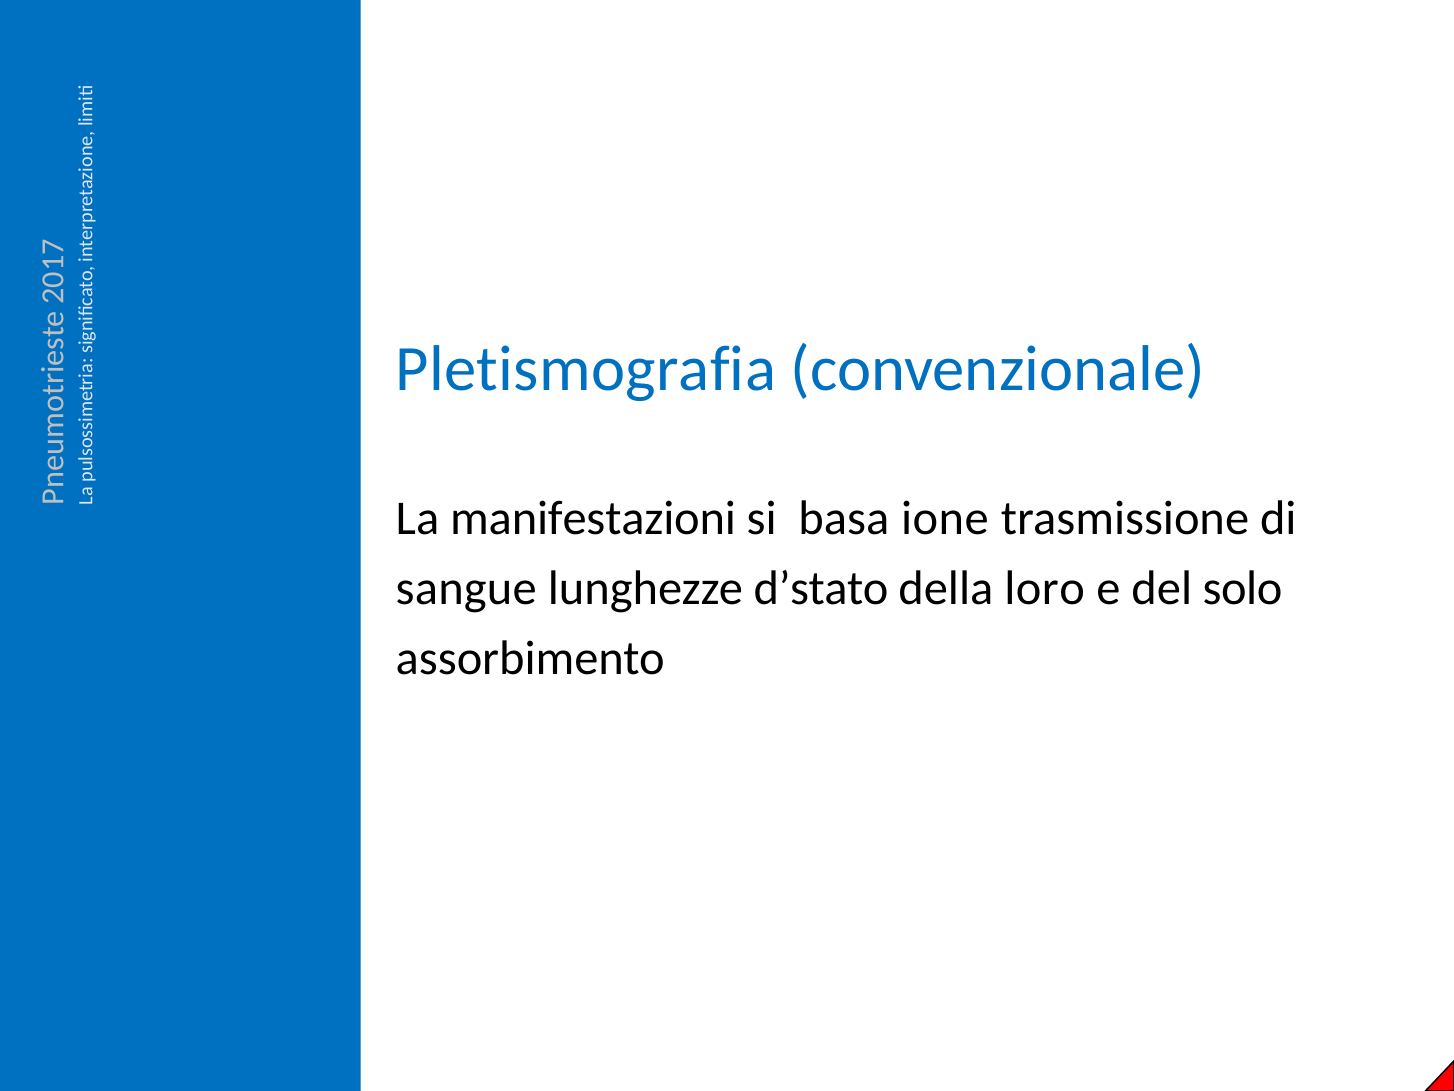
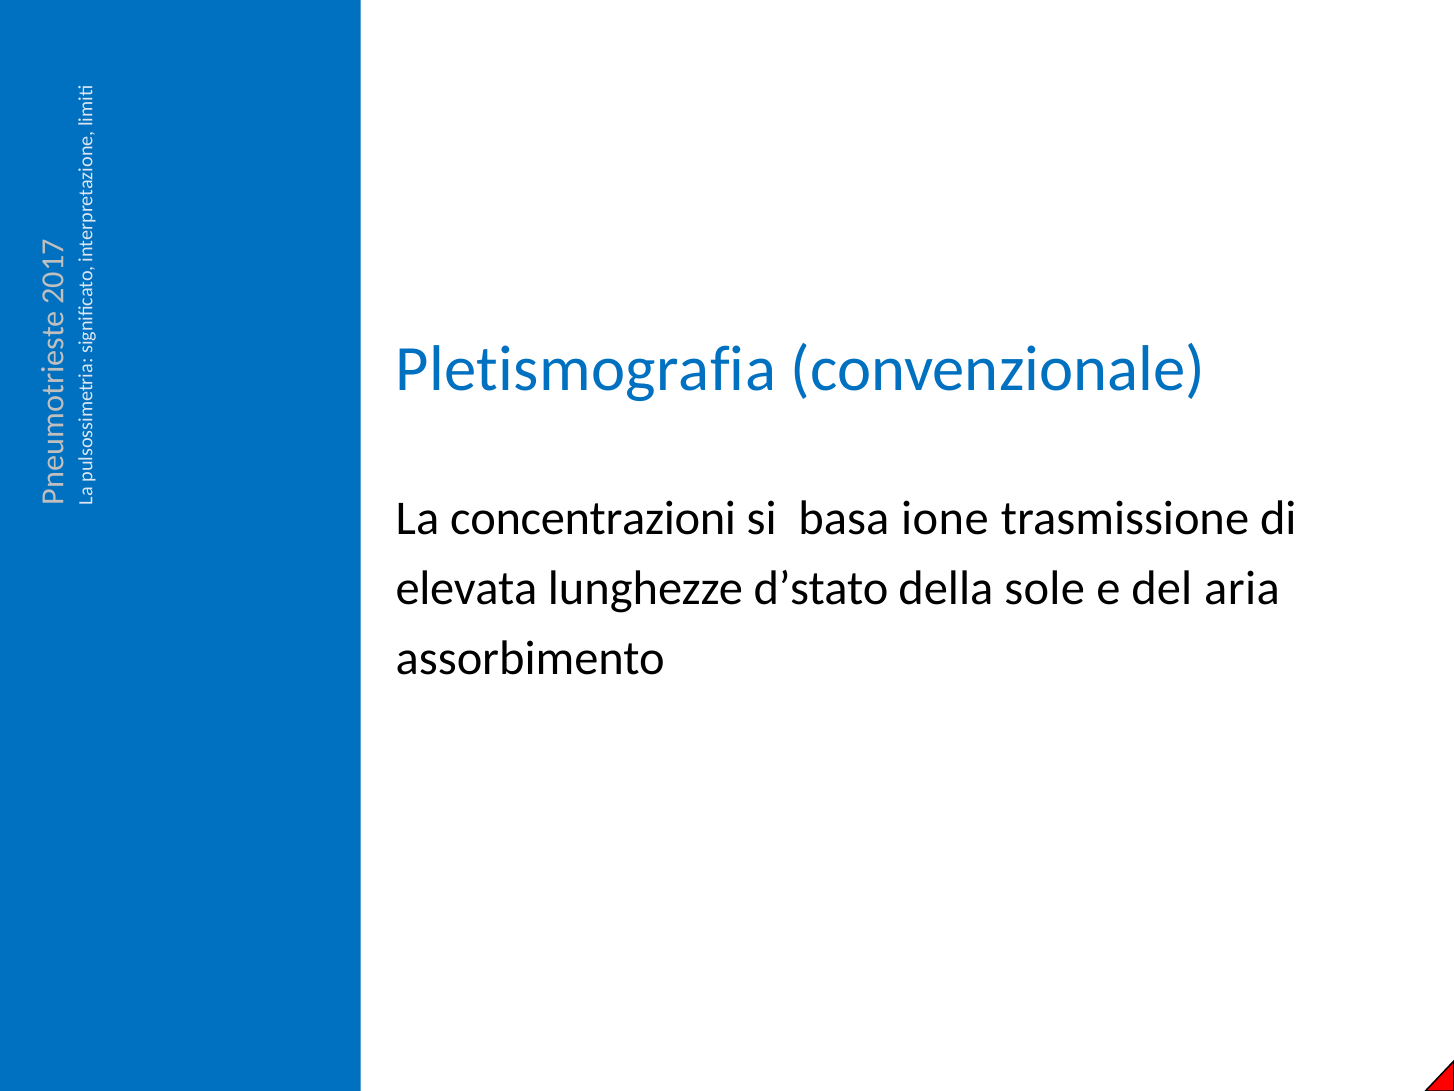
manifestazioni: manifestazioni -> concentrazioni
sangue: sangue -> elevata
loro: loro -> sole
solo: solo -> aria
